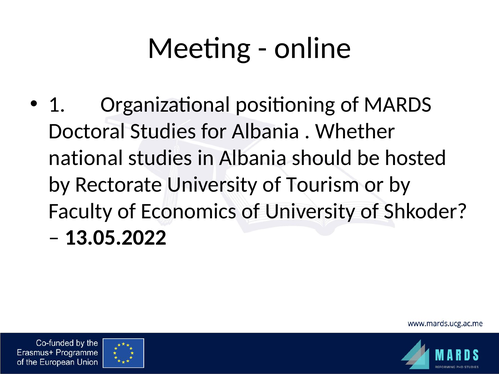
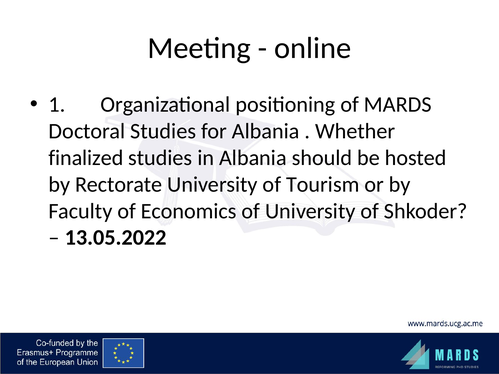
national: national -> finalized
